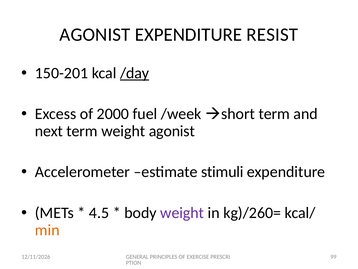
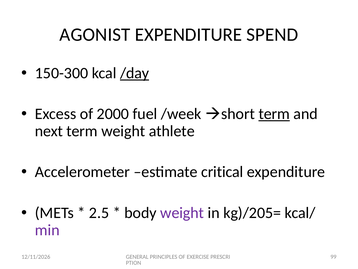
RESIST: RESIST -> SPEND
150-201: 150-201 -> 150-300
term at (274, 114) underline: none -> present
weight agonist: agonist -> athlete
stimuli: stimuli -> critical
4.5: 4.5 -> 2.5
kg)/260=: kg)/260= -> kg)/205=
min colour: orange -> purple
